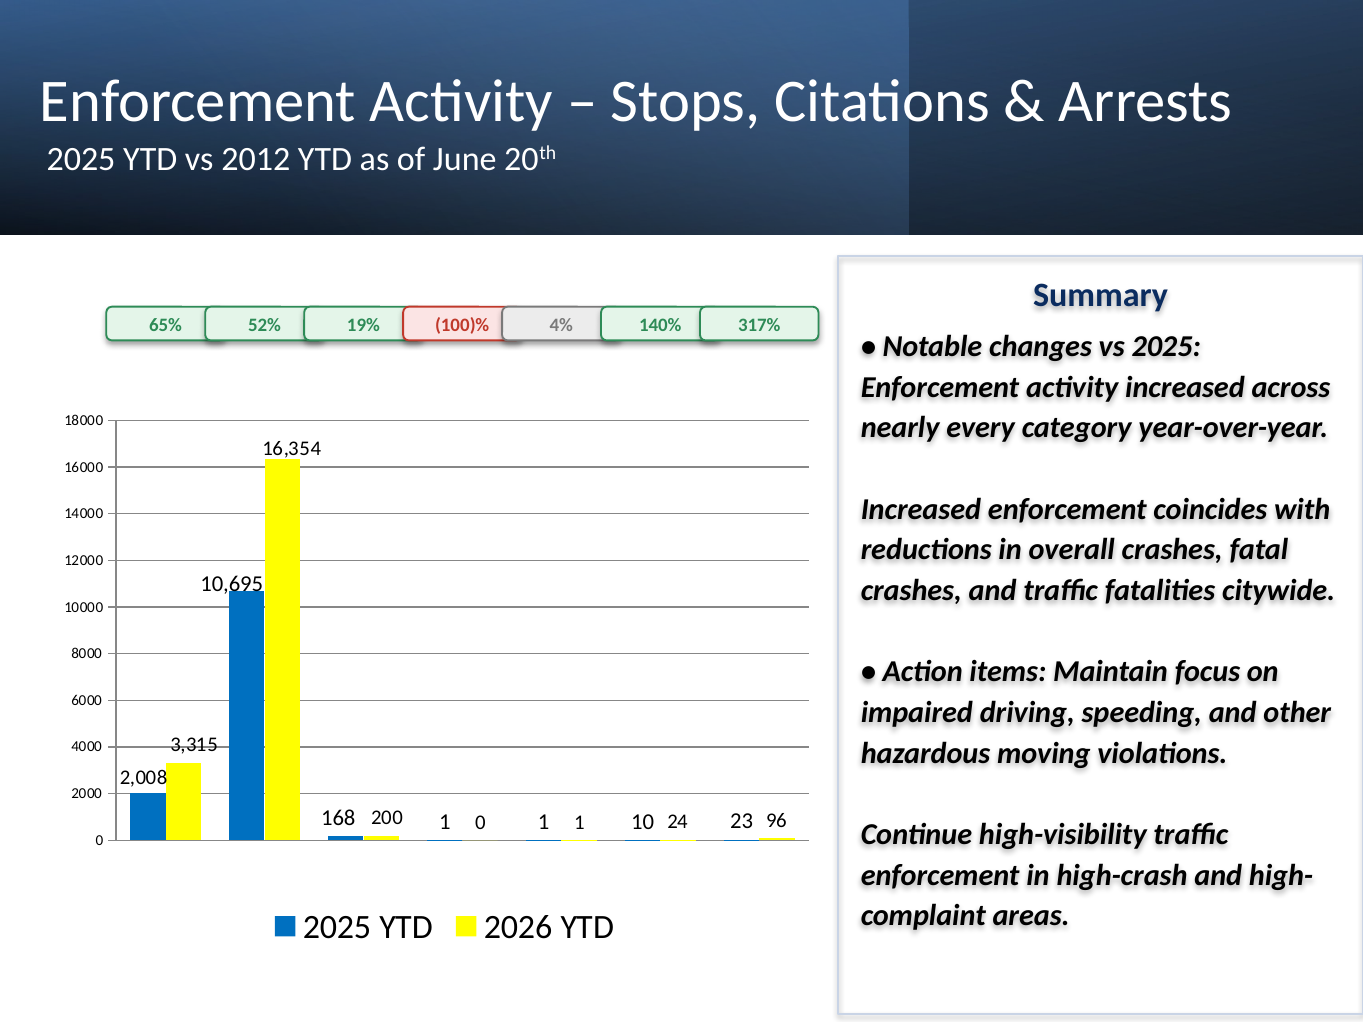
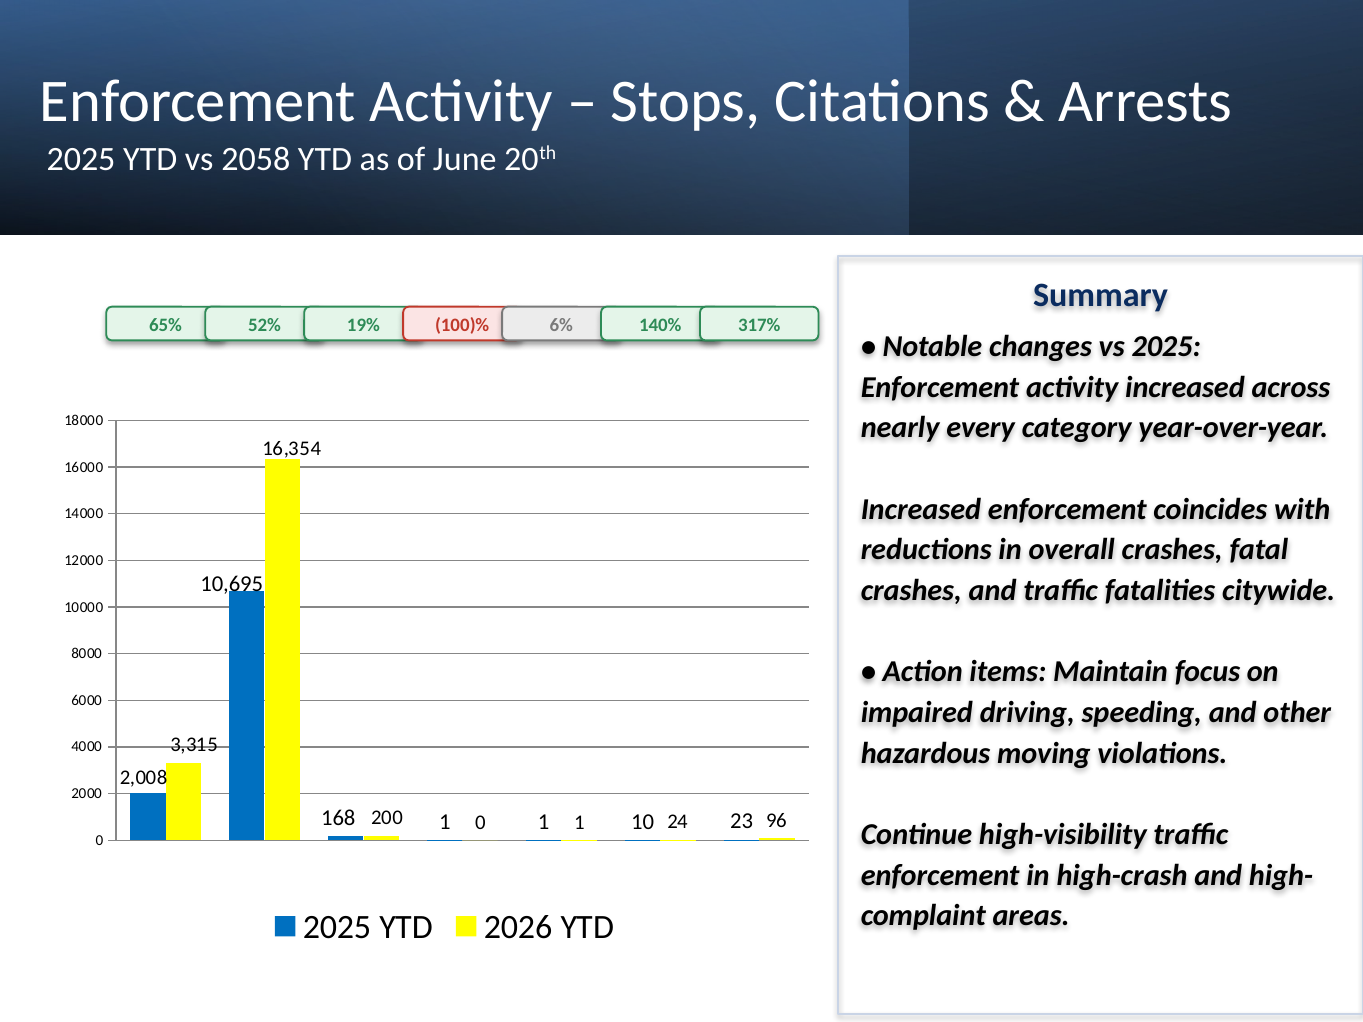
2012: 2012 -> 2058
4%: 4% -> 6%
